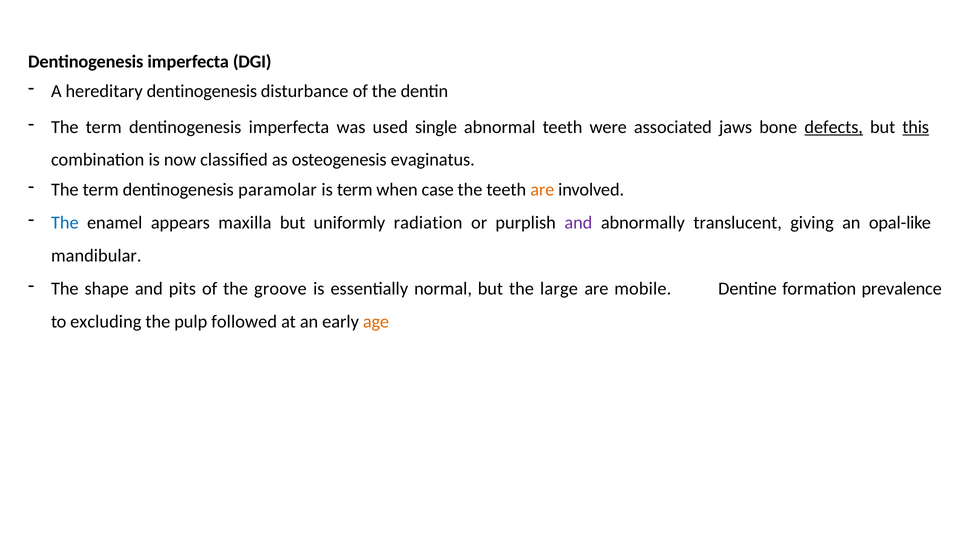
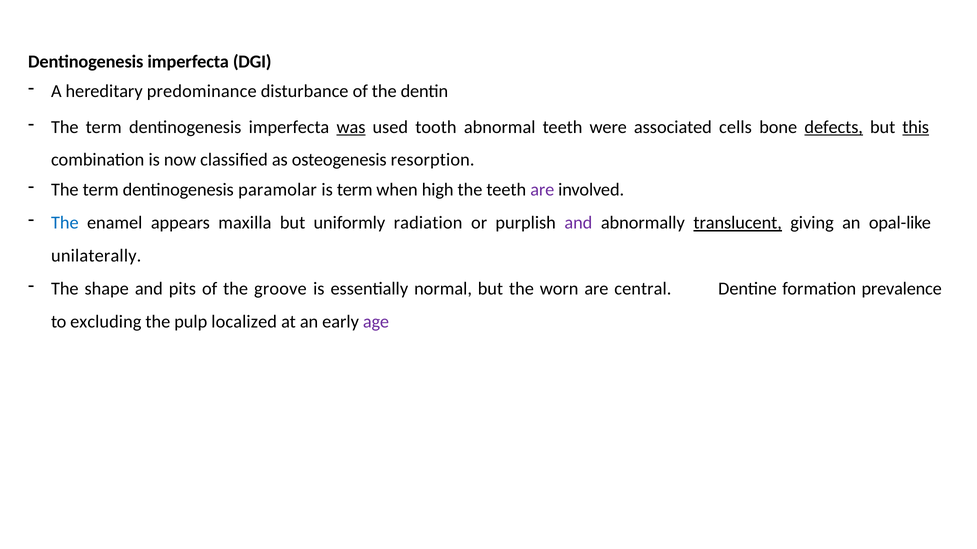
hereditary dentinogenesis: dentinogenesis -> predominance
was underline: none -> present
single: single -> tooth
jaws: jaws -> cells
evaginatus: evaginatus -> resorption
case: case -> high
are at (542, 190) colour: orange -> purple
translucent underline: none -> present
mandibular: mandibular -> unilaterally
large: large -> worn
mobile: mobile -> central
followed: followed -> localized
age colour: orange -> purple
